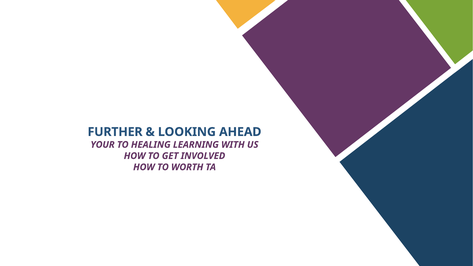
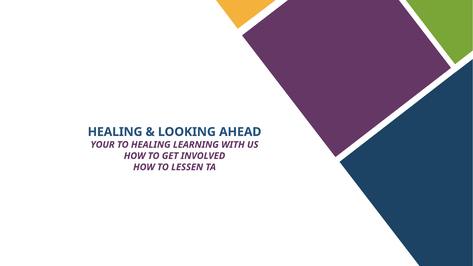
FURTHER at (115, 132): FURTHER -> HEALING
WORTH: WORTH -> LESSEN
